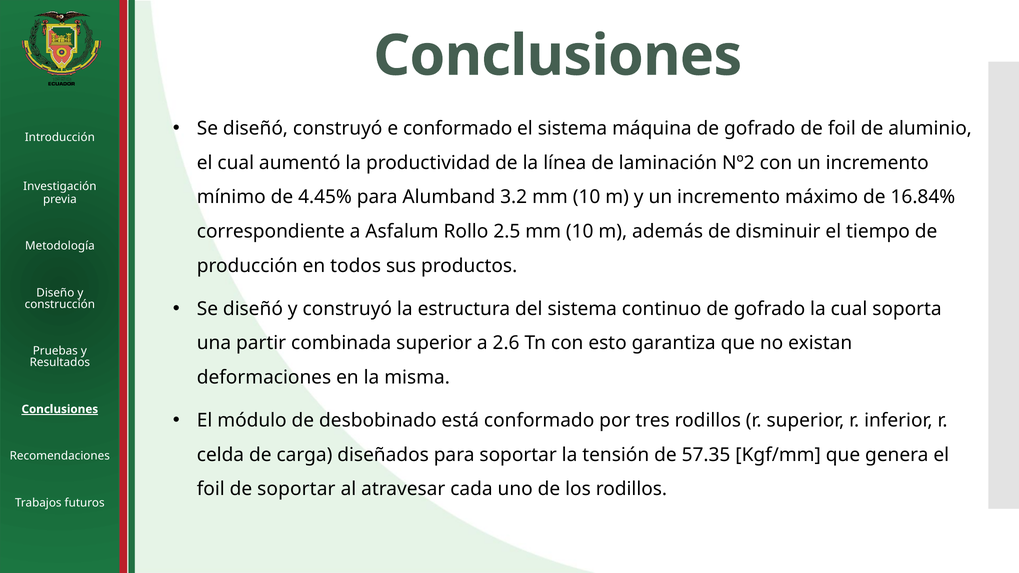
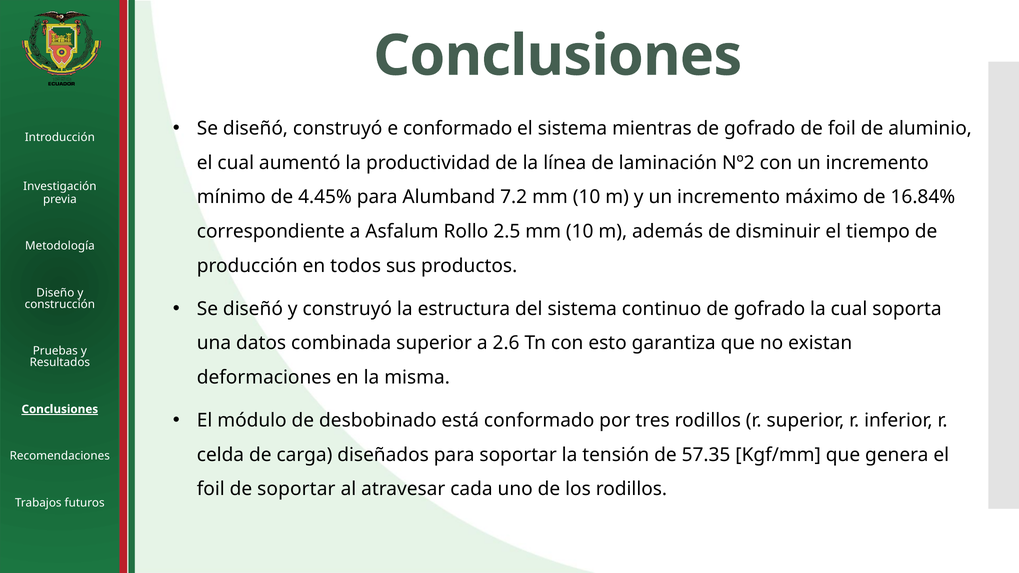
máquina: máquina -> mientras
3.2: 3.2 -> 7.2
partir: partir -> datos
